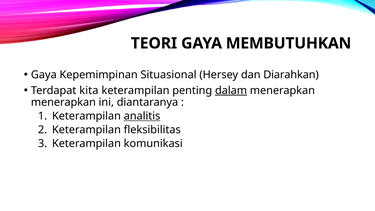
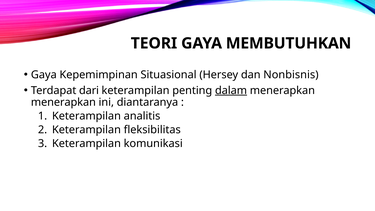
Diarahkan: Diarahkan -> Nonbisnis
kita: kita -> dari
analitis underline: present -> none
